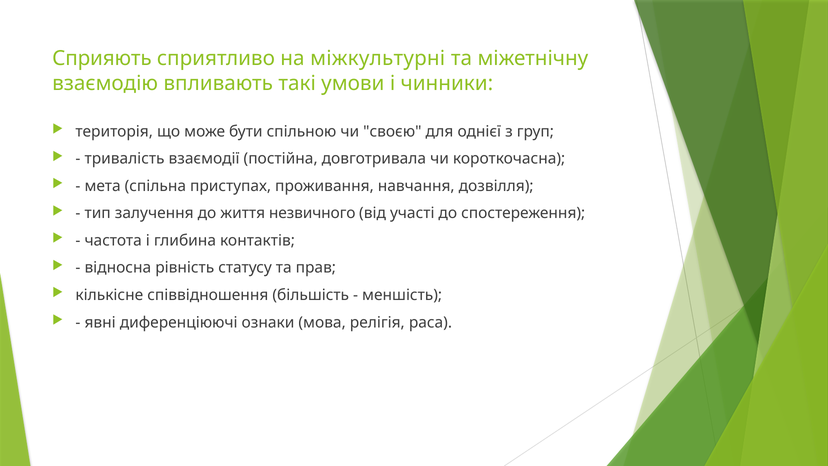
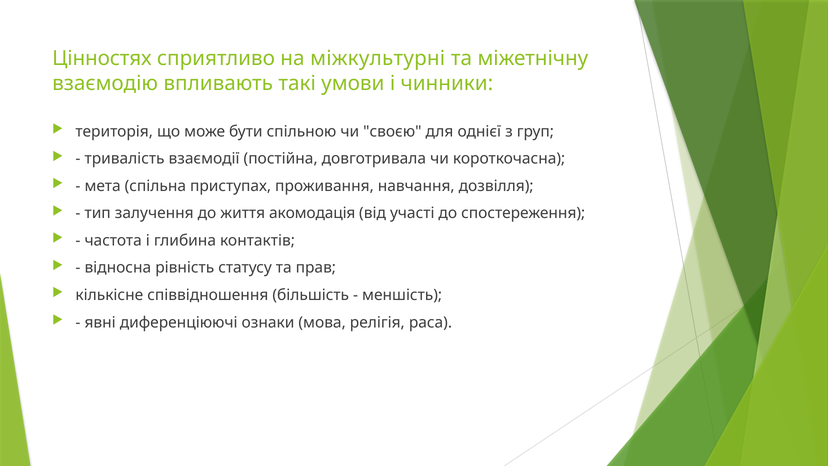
Сприяють: Сприяють -> Цінностях
незвичного: незвичного -> акомодація
